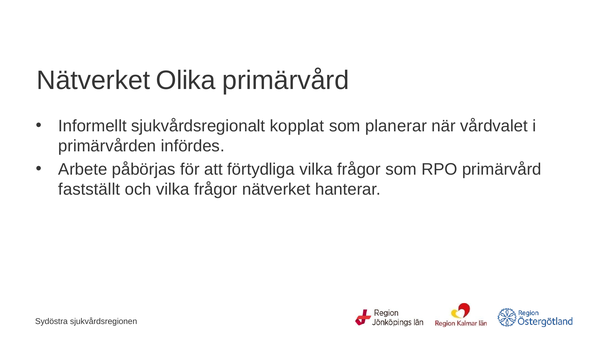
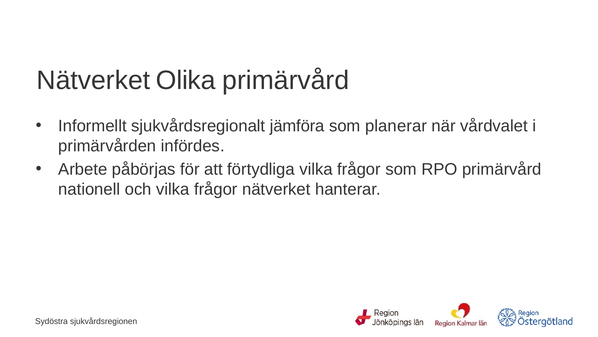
kopplat: kopplat -> jämföra
fastställt: fastställt -> nationell
